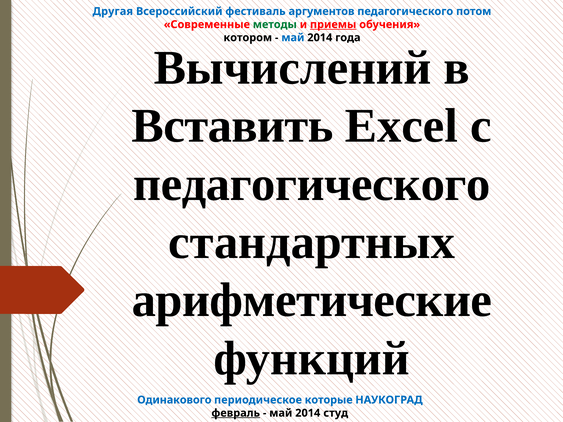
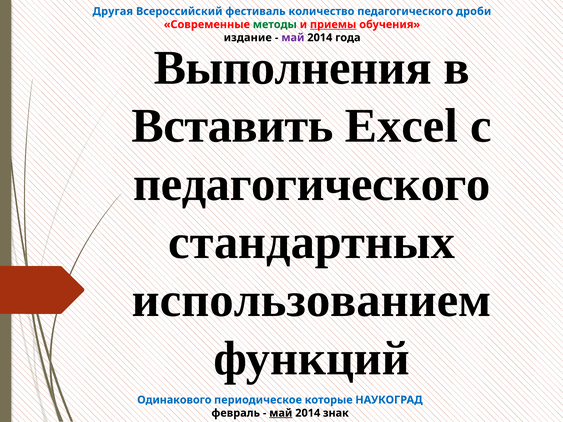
аргументов: аргументов -> количество
потом: потом -> дроби
котором: котором -> издание
май at (293, 38) colour: blue -> purple
Вычислений: Вычислений -> Выполнения
арифметические: арифметические -> использованием
февраль underline: present -> none
май at (281, 413) underline: none -> present
студ: студ -> знак
